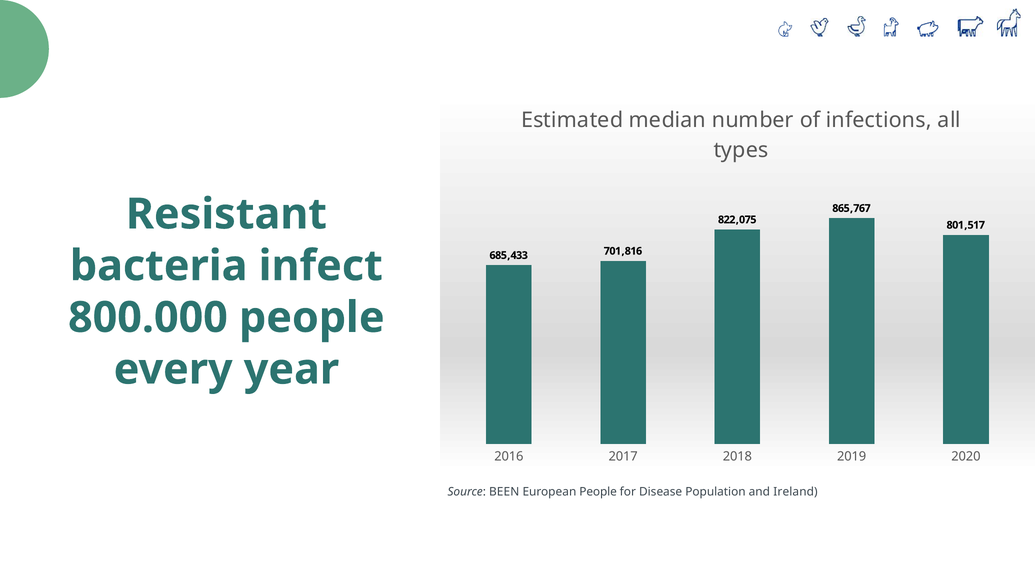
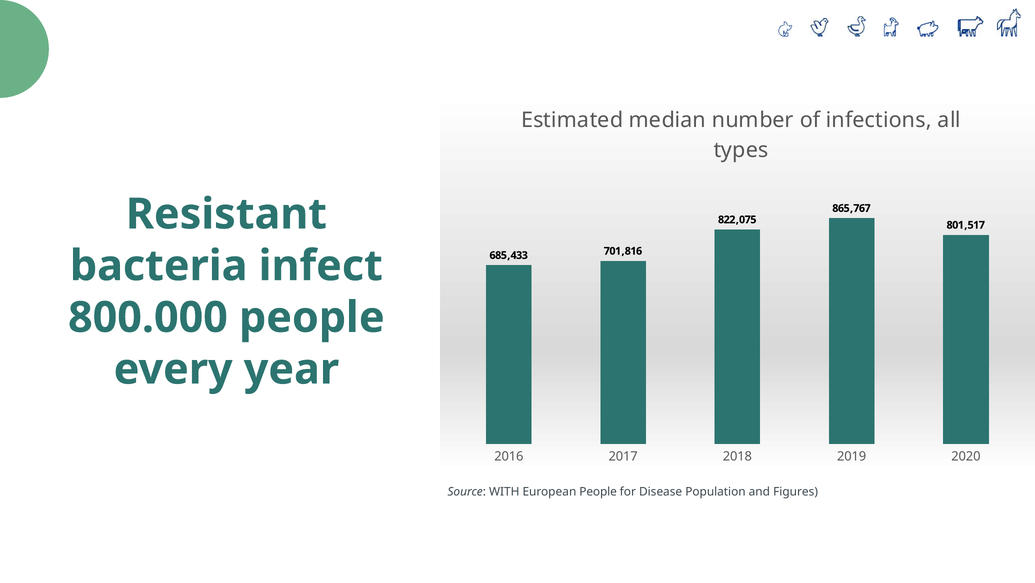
BEEN: BEEN -> WITH
Ireland: Ireland -> Figures
